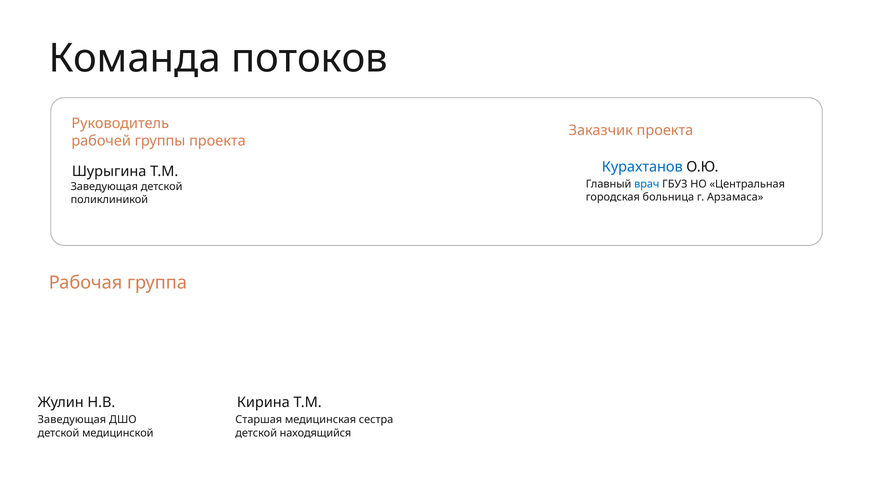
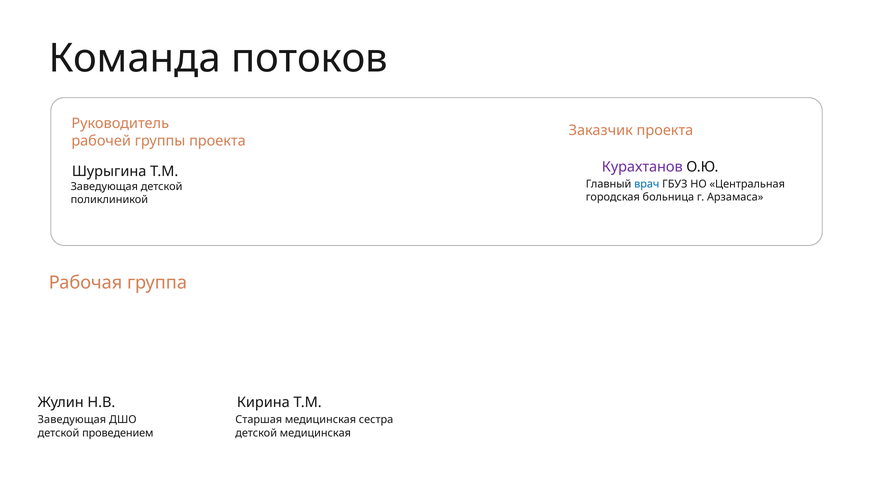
Курахтанов colour: blue -> purple
медицинской: медицинской -> проведением
детской находящийся: находящийся -> медицинская
